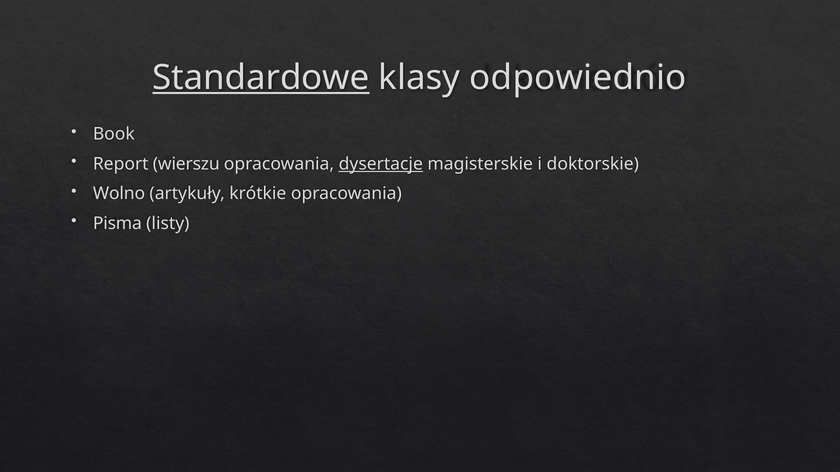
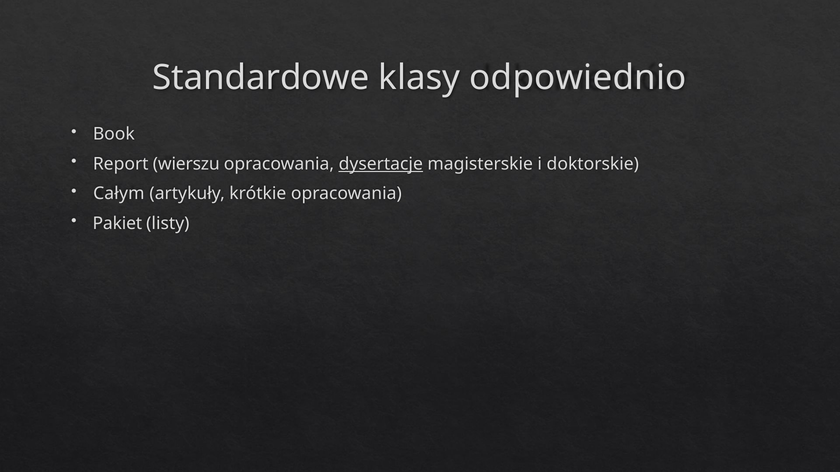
Standardowe underline: present -> none
Wolno: Wolno -> Całym
Pisma: Pisma -> Pakiet
